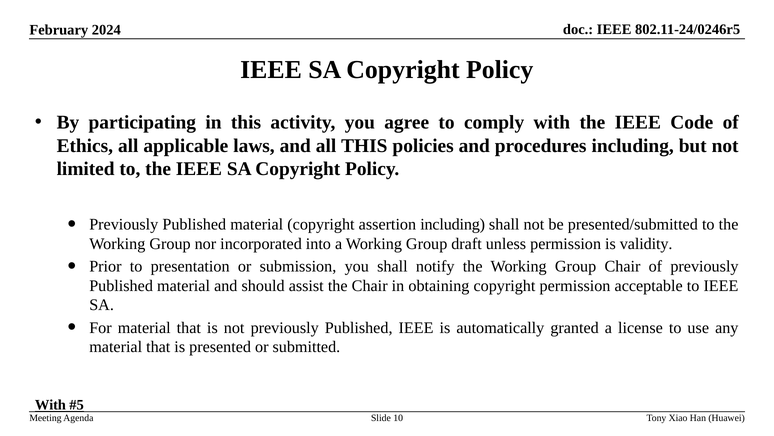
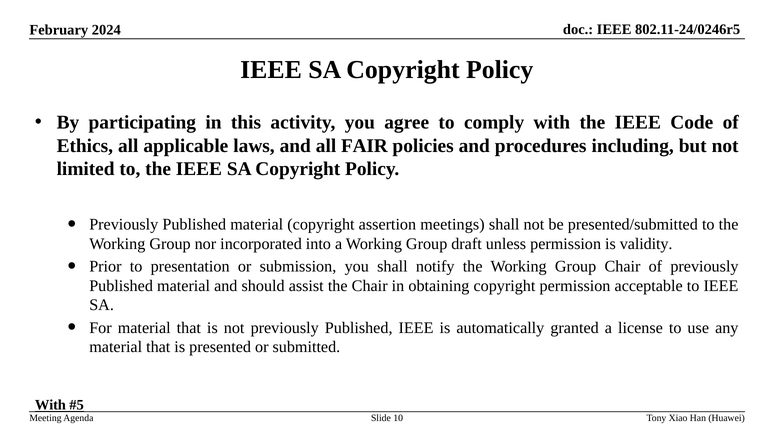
all THIS: THIS -> FAIR
assertion including: including -> meetings
